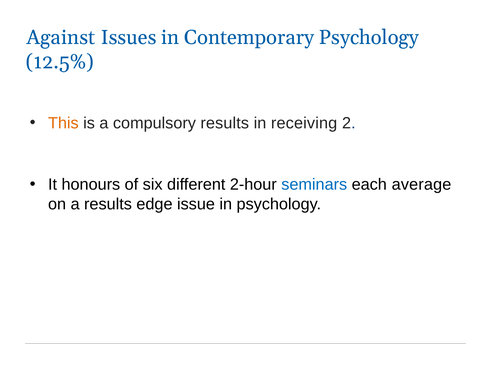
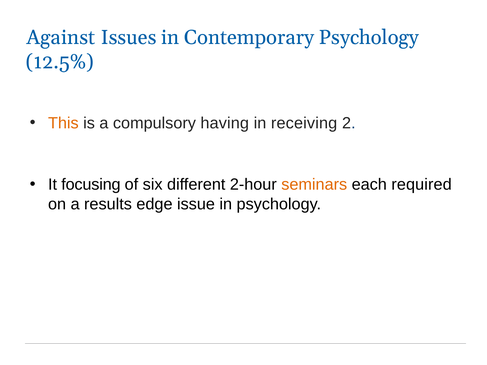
compulsory results: results -> having
honours: honours -> focusing
seminars colour: blue -> orange
average: average -> required
